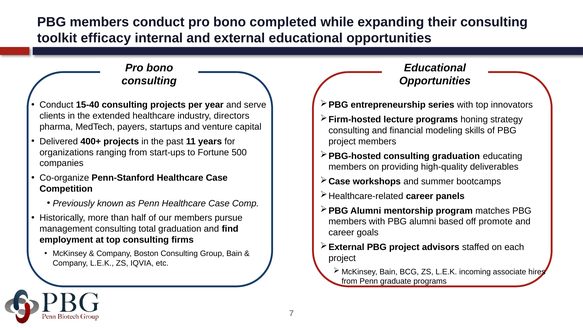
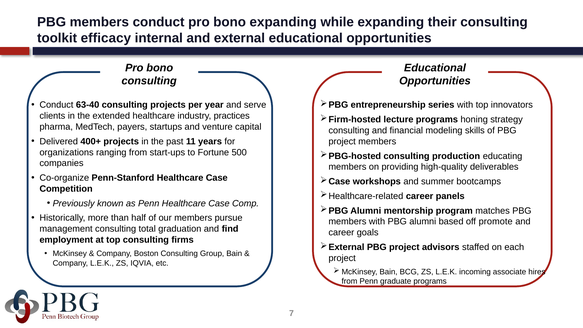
bono completed: completed -> expanding
15-40: 15-40 -> 63-40
directors: directors -> practices
consulting graduation: graduation -> production
